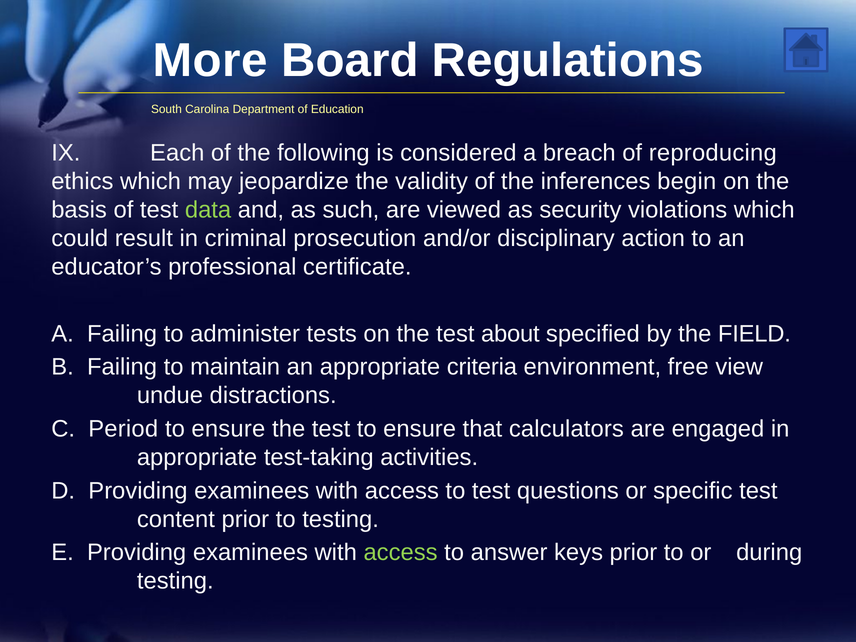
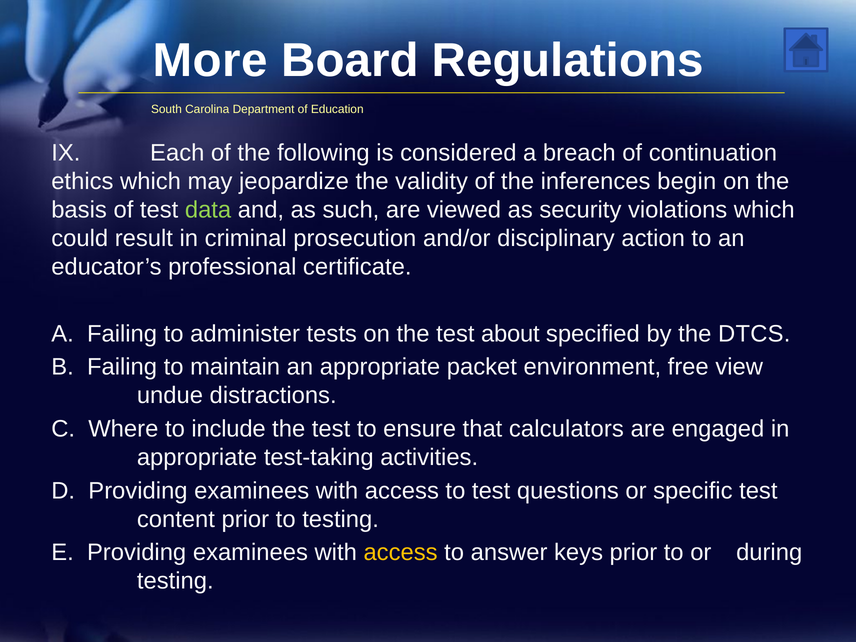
reproducing: reproducing -> continuation
FIELD: FIELD -> DTCS
criteria: criteria -> packet
Period: Period -> Where
ensure at (228, 429): ensure -> include
access at (401, 553) colour: light green -> yellow
